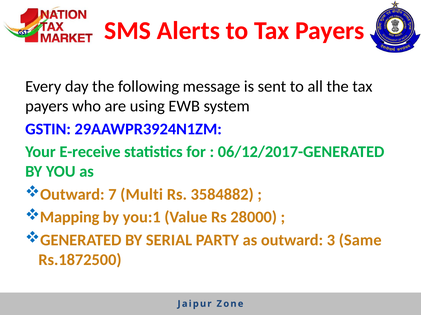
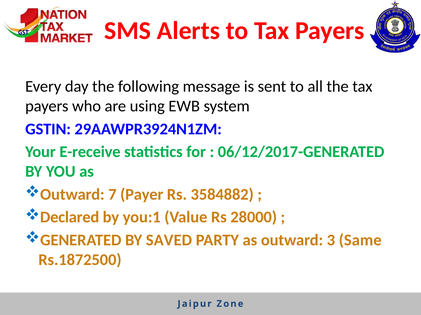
Multi: Multi -> Payer
Mapping: Mapping -> Declared
SERIAL: SERIAL -> SAVED
